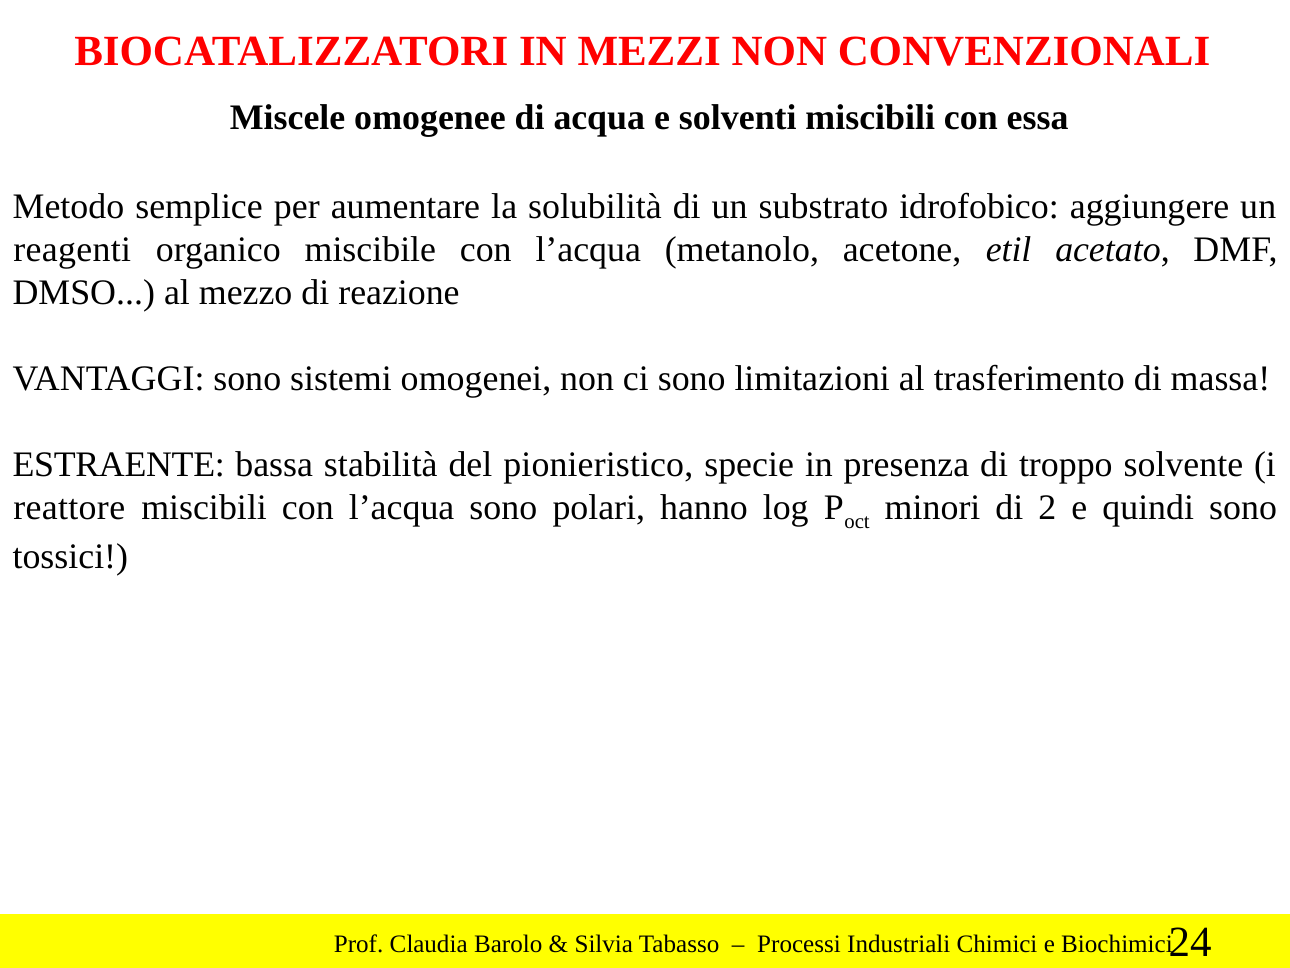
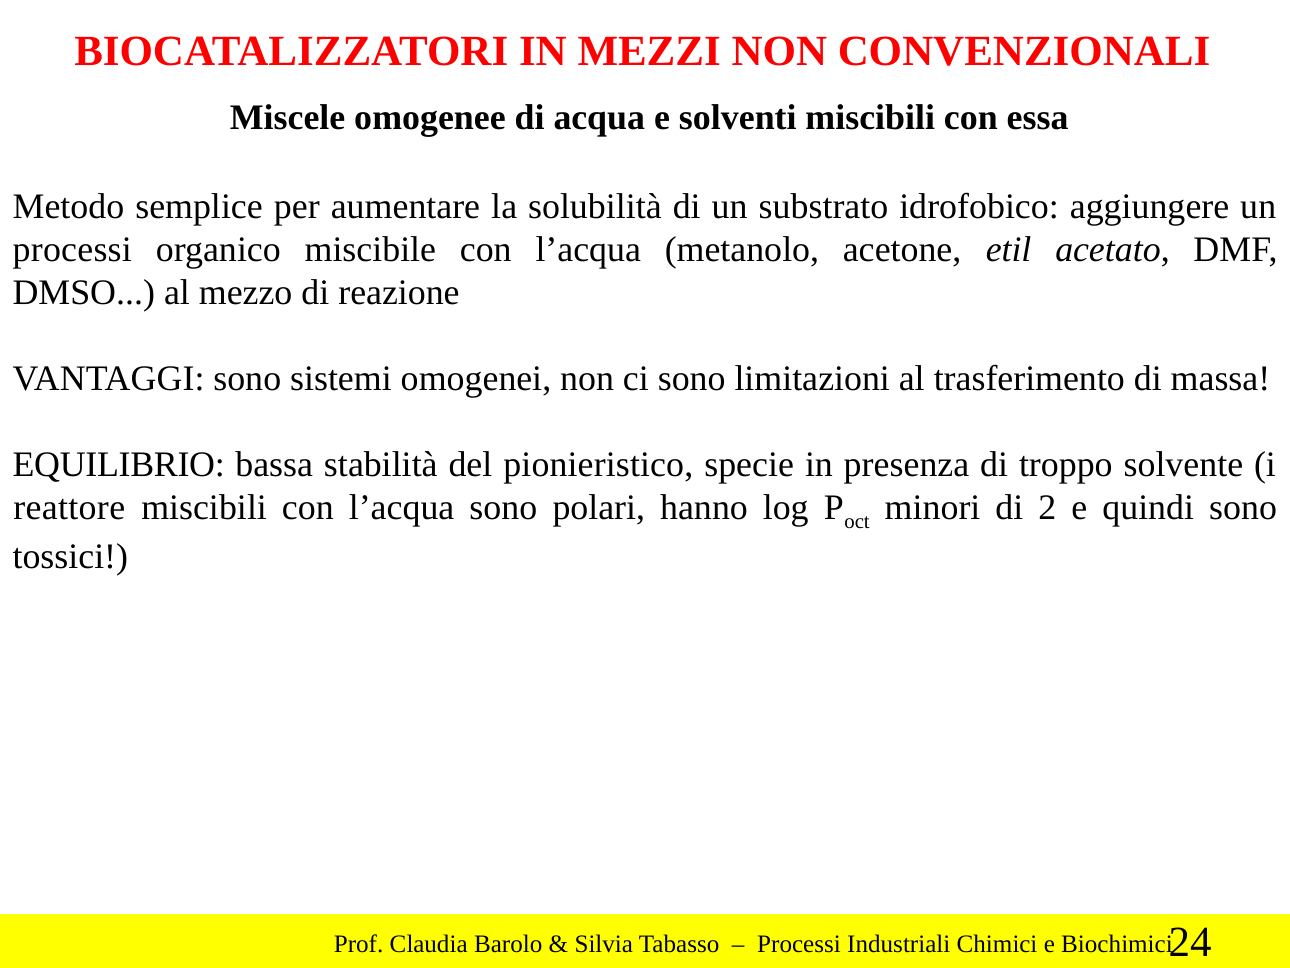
reagenti at (72, 249): reagenti -> processi
ESTRAENTE: ESTRAENTE -> EQUILIBRIO
